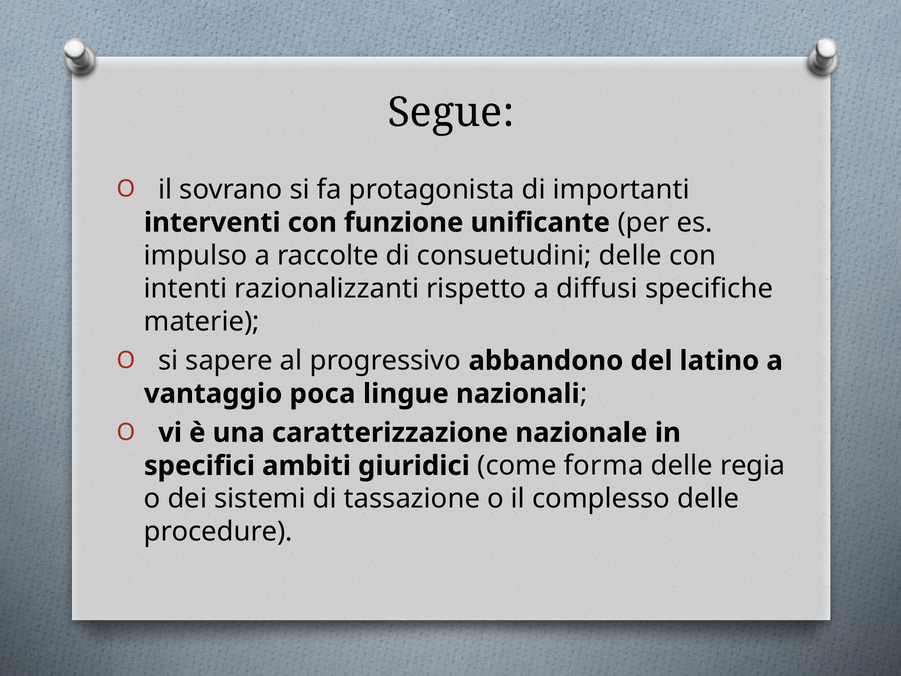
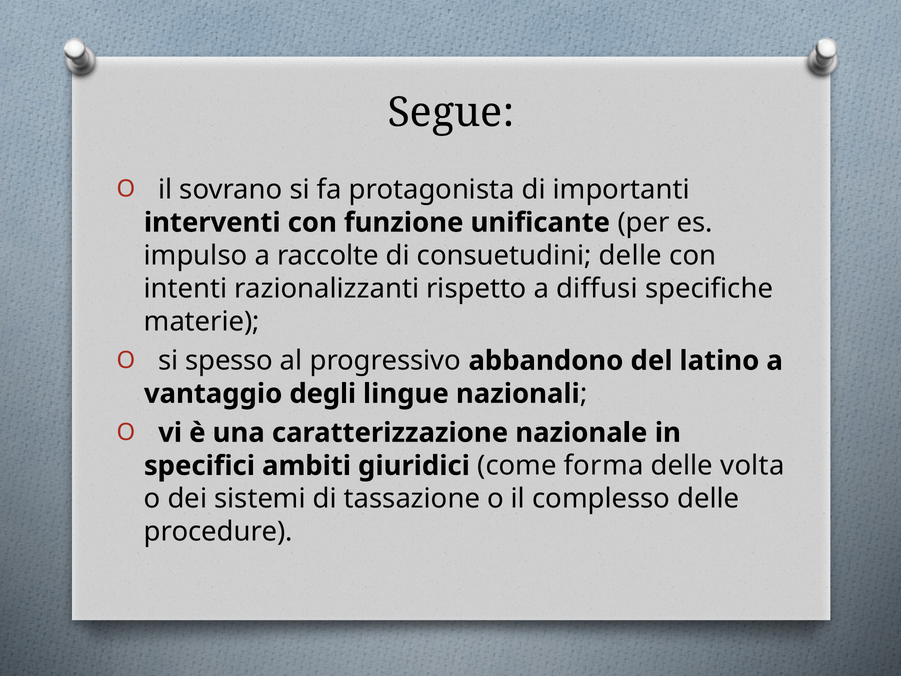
sapere: sapere -> spesso
poca: poca -> degli
regia: regia -> volta
